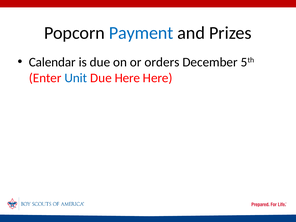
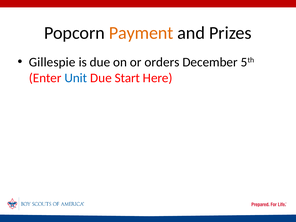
Payment colour: blue -> orange
Calendar: Calendar -> Gillespie
Due Here: Here -> Start
